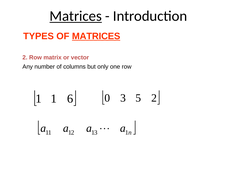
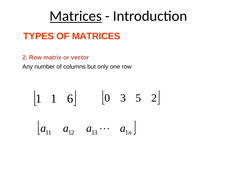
MATRICES at (96, 36) underline: present -> none
